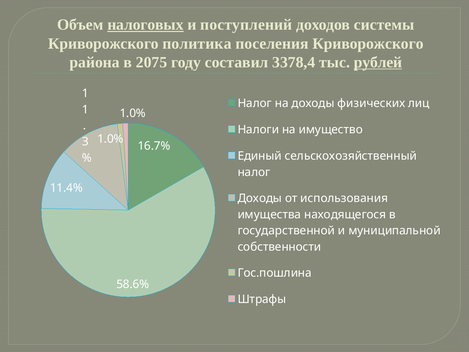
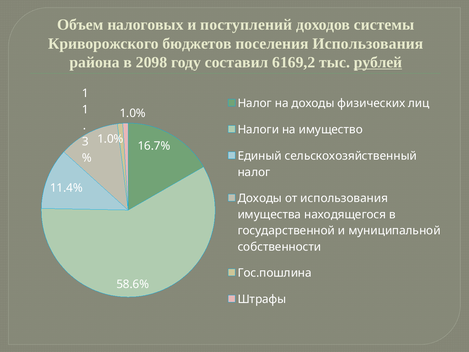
налоговых underline: present -> none
политика: политика -> бюджетов
поселения Криворожского: Криворожского -> Использования
2075: 2075 -> 2098
3378,4: 3378,4 -> 6169,2
